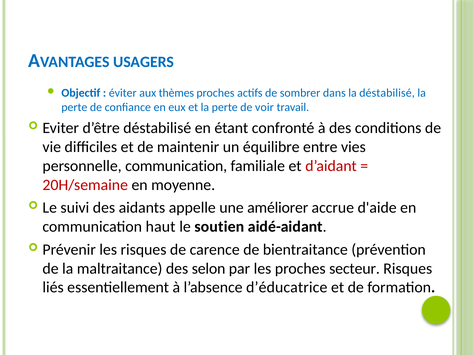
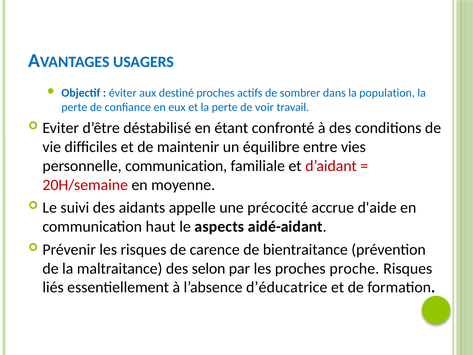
thèmes: thèmes -> destiné
la déstabilisé: déstabilisé -> population
améliorer: améliorer -> précocité
soutien: soutien -> aspects
secteur: secteur -> proche
